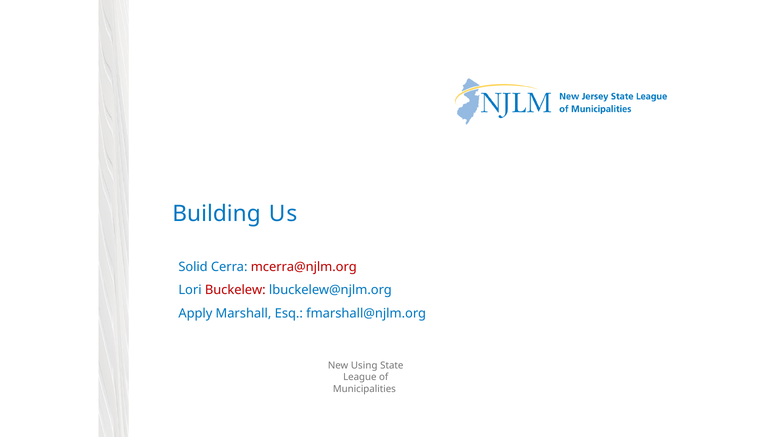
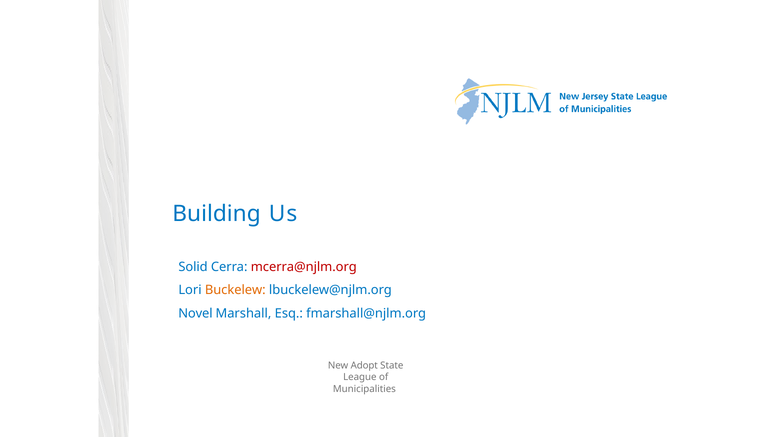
Buckelew colour: red -> orange
Apply: Apply -> Novel
Using: Using -> Adopt
